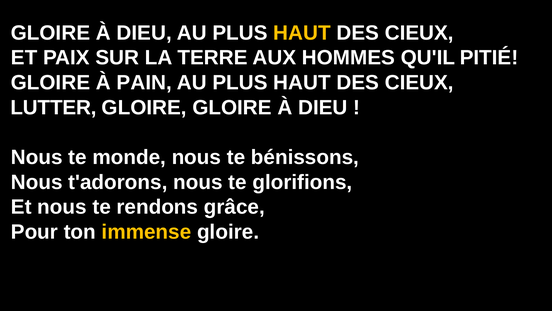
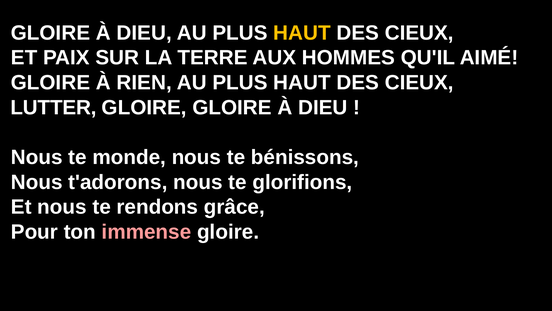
PITIÉ: PITIÉ -> AIMÉ
PAIN: PAIN -> RIEN
immense colour: yellow -> pink
